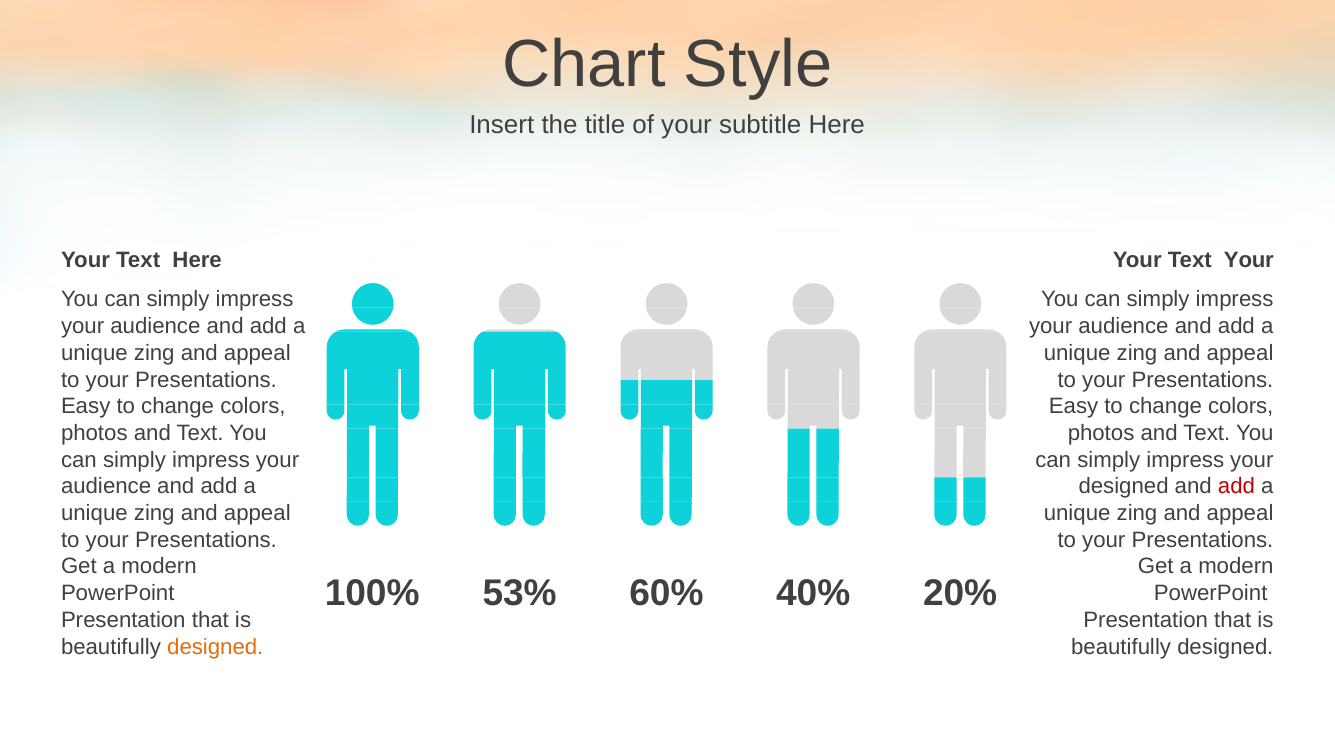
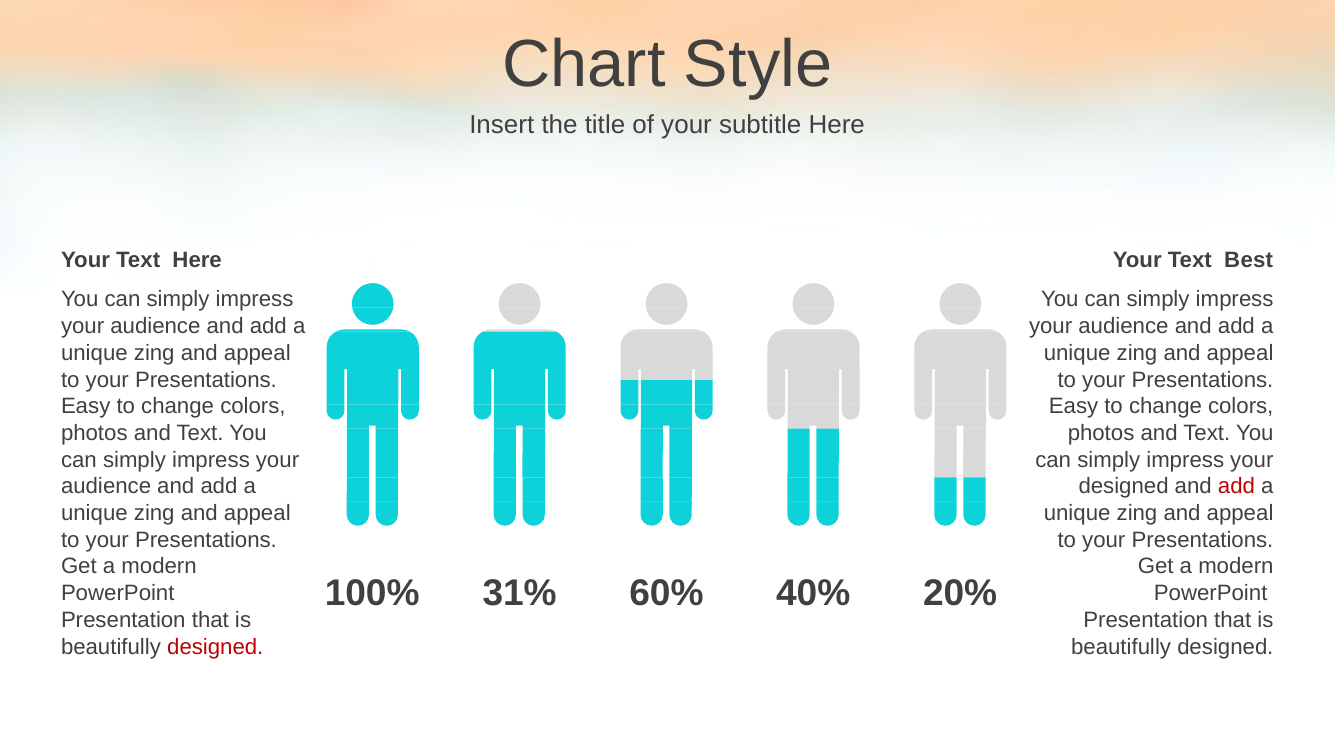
Text Your: Your -> Best
53%: 53% -> 31%
designed at (215, 647) colour: orange -> red
